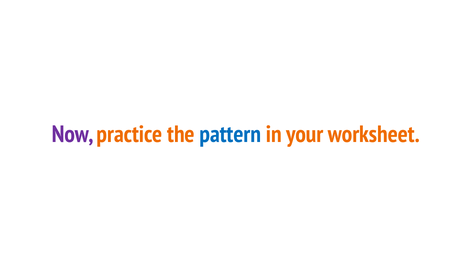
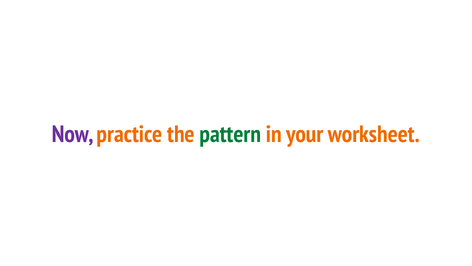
pattern colour: blue -> green
